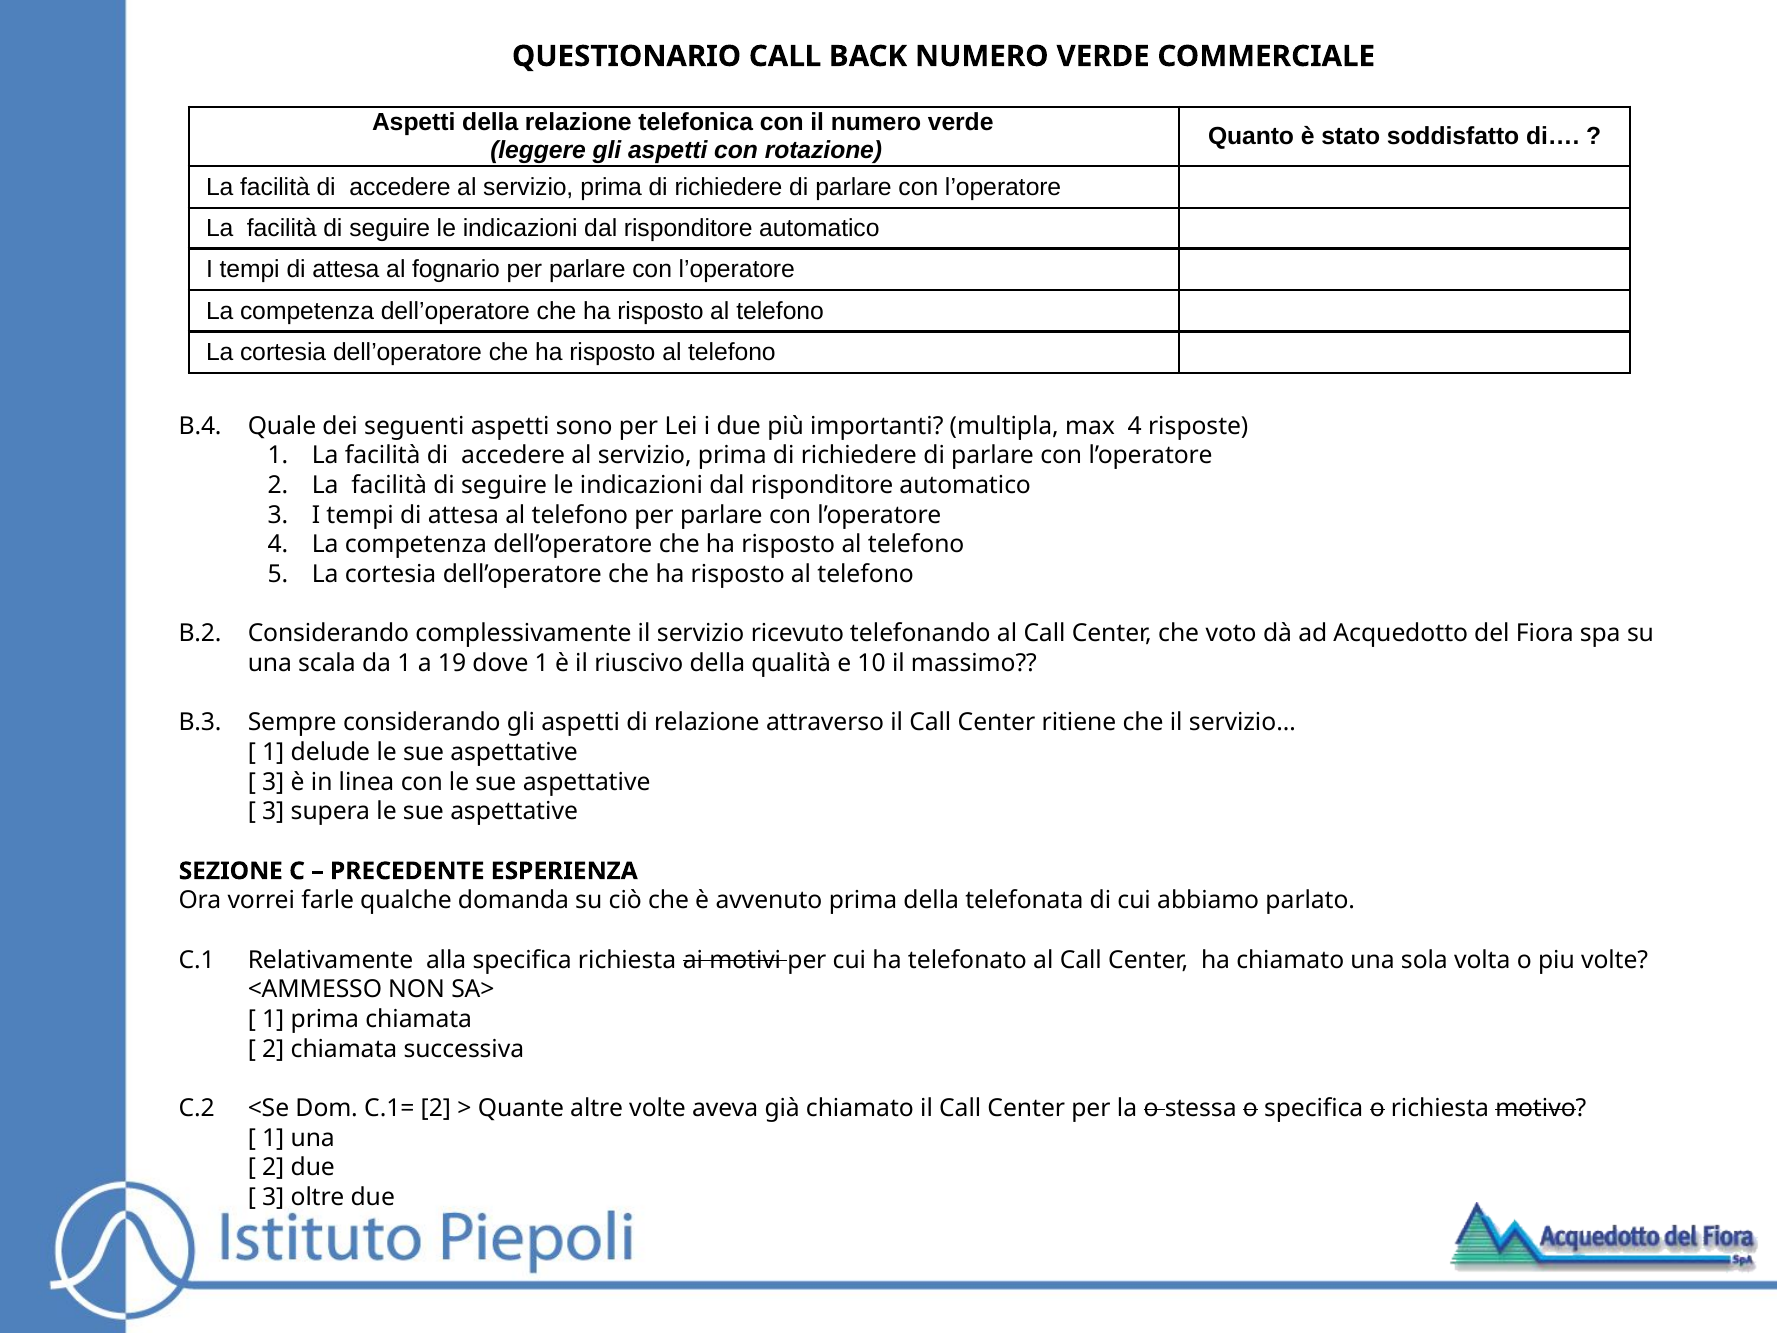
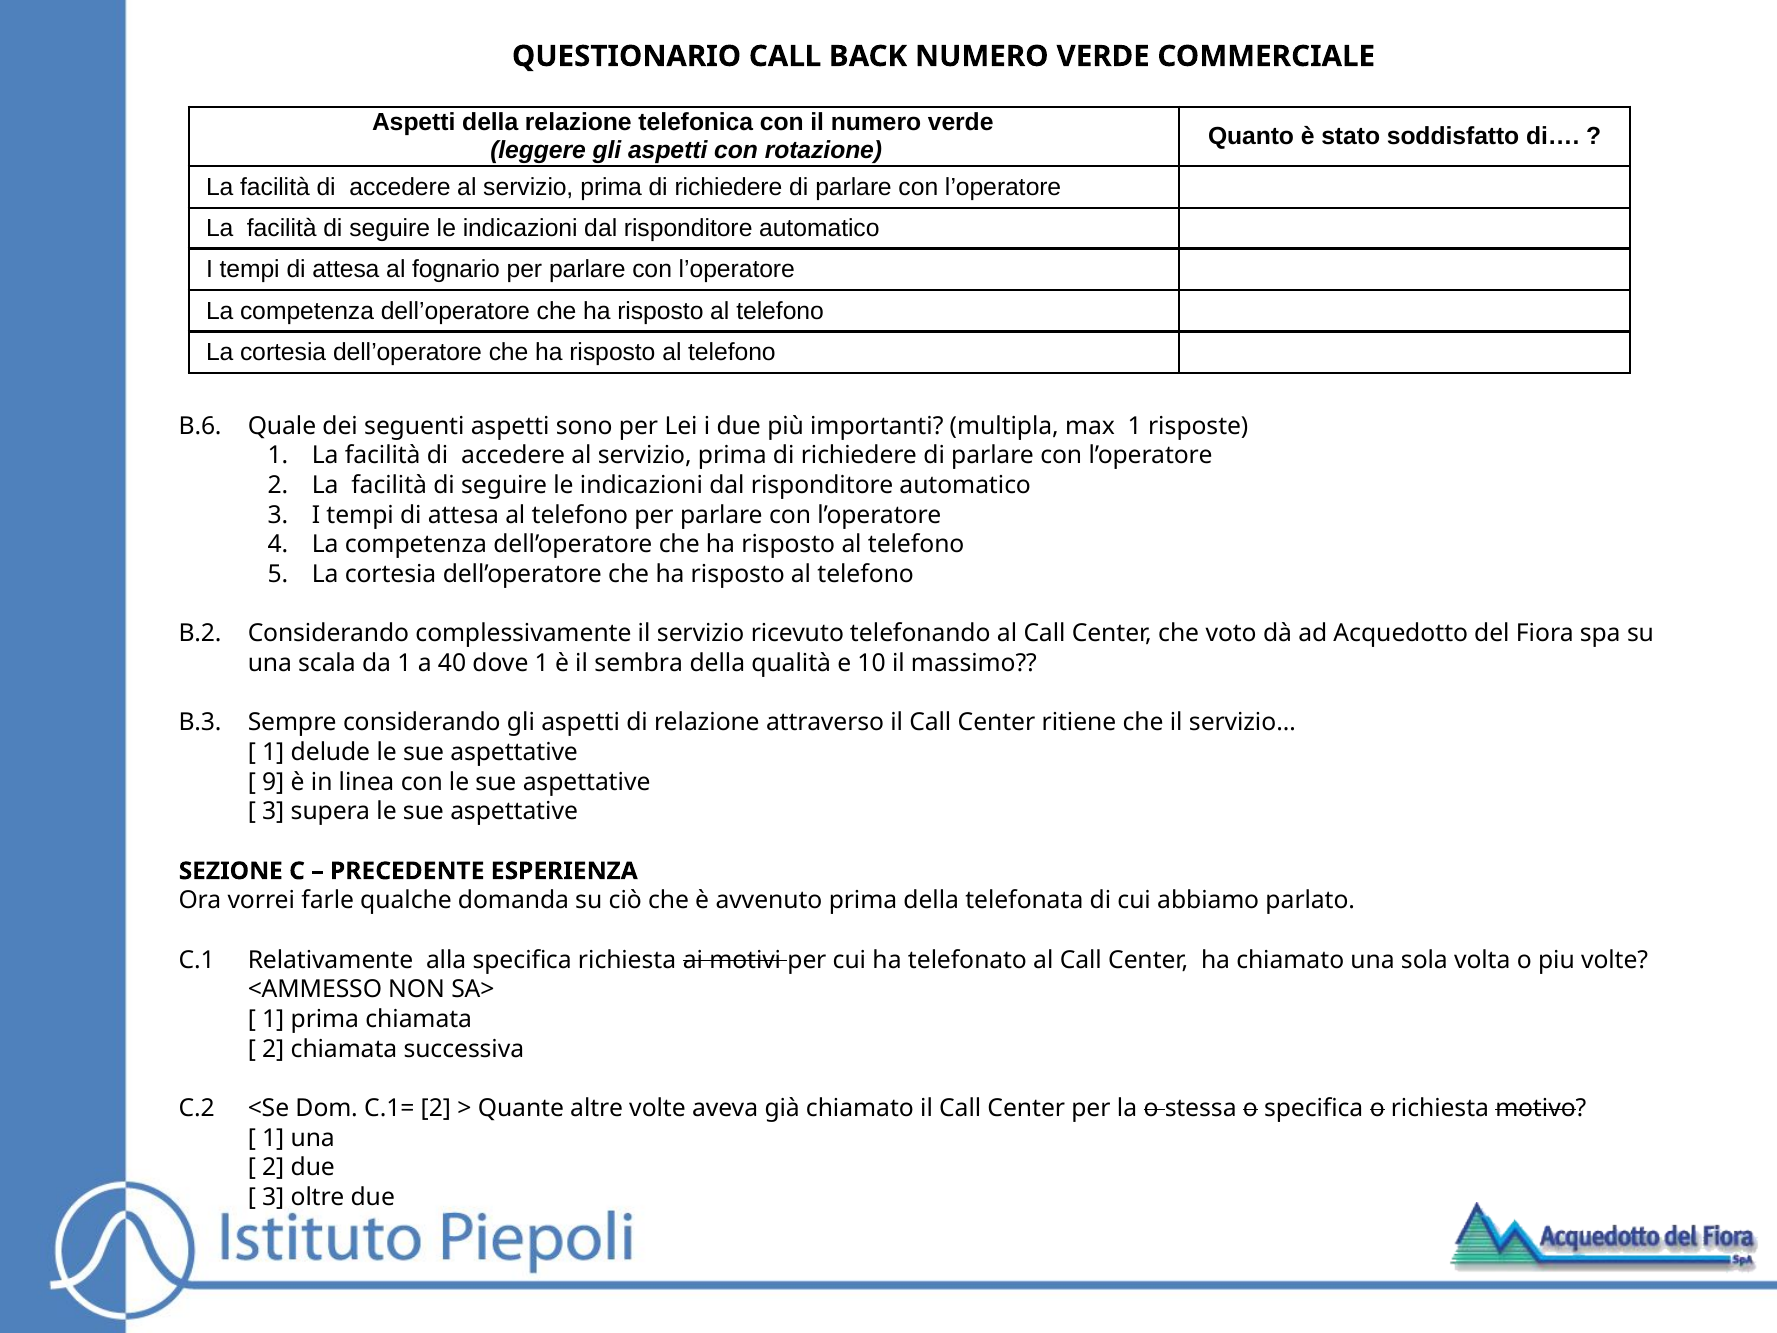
B.4: B.4 -> B.6
max 4: 4 -> 1
19: 19 -> 40
riuscivo: riuscivo -> sembra
3 at (273, 782): 3 -> 9
